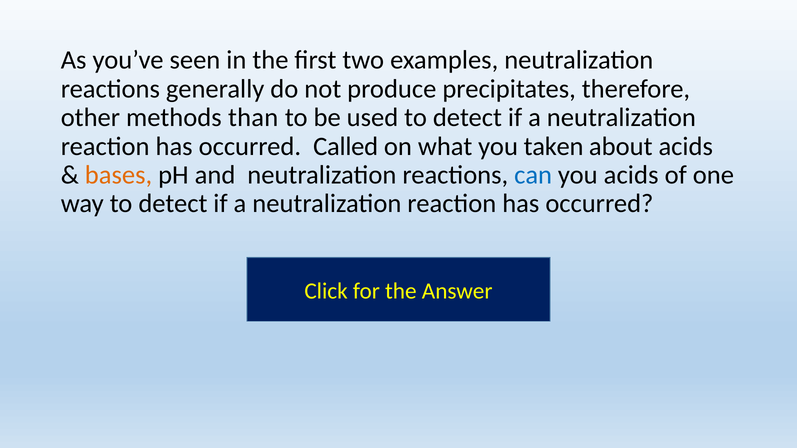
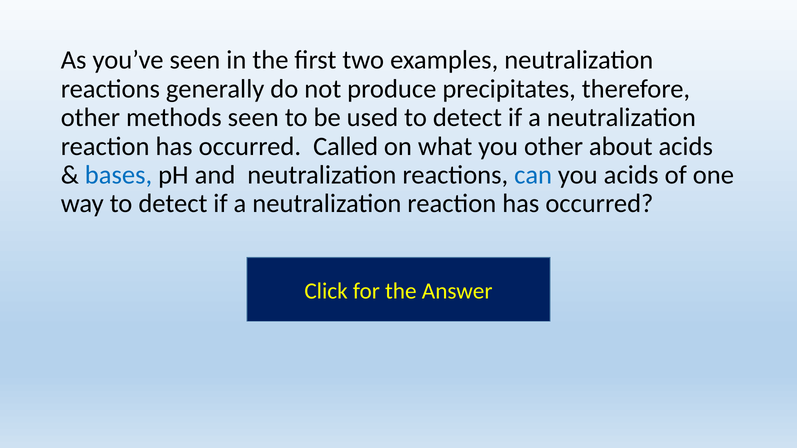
methods than: than -> seen
you taken: taken -> other
bases colour: orange -> blue
